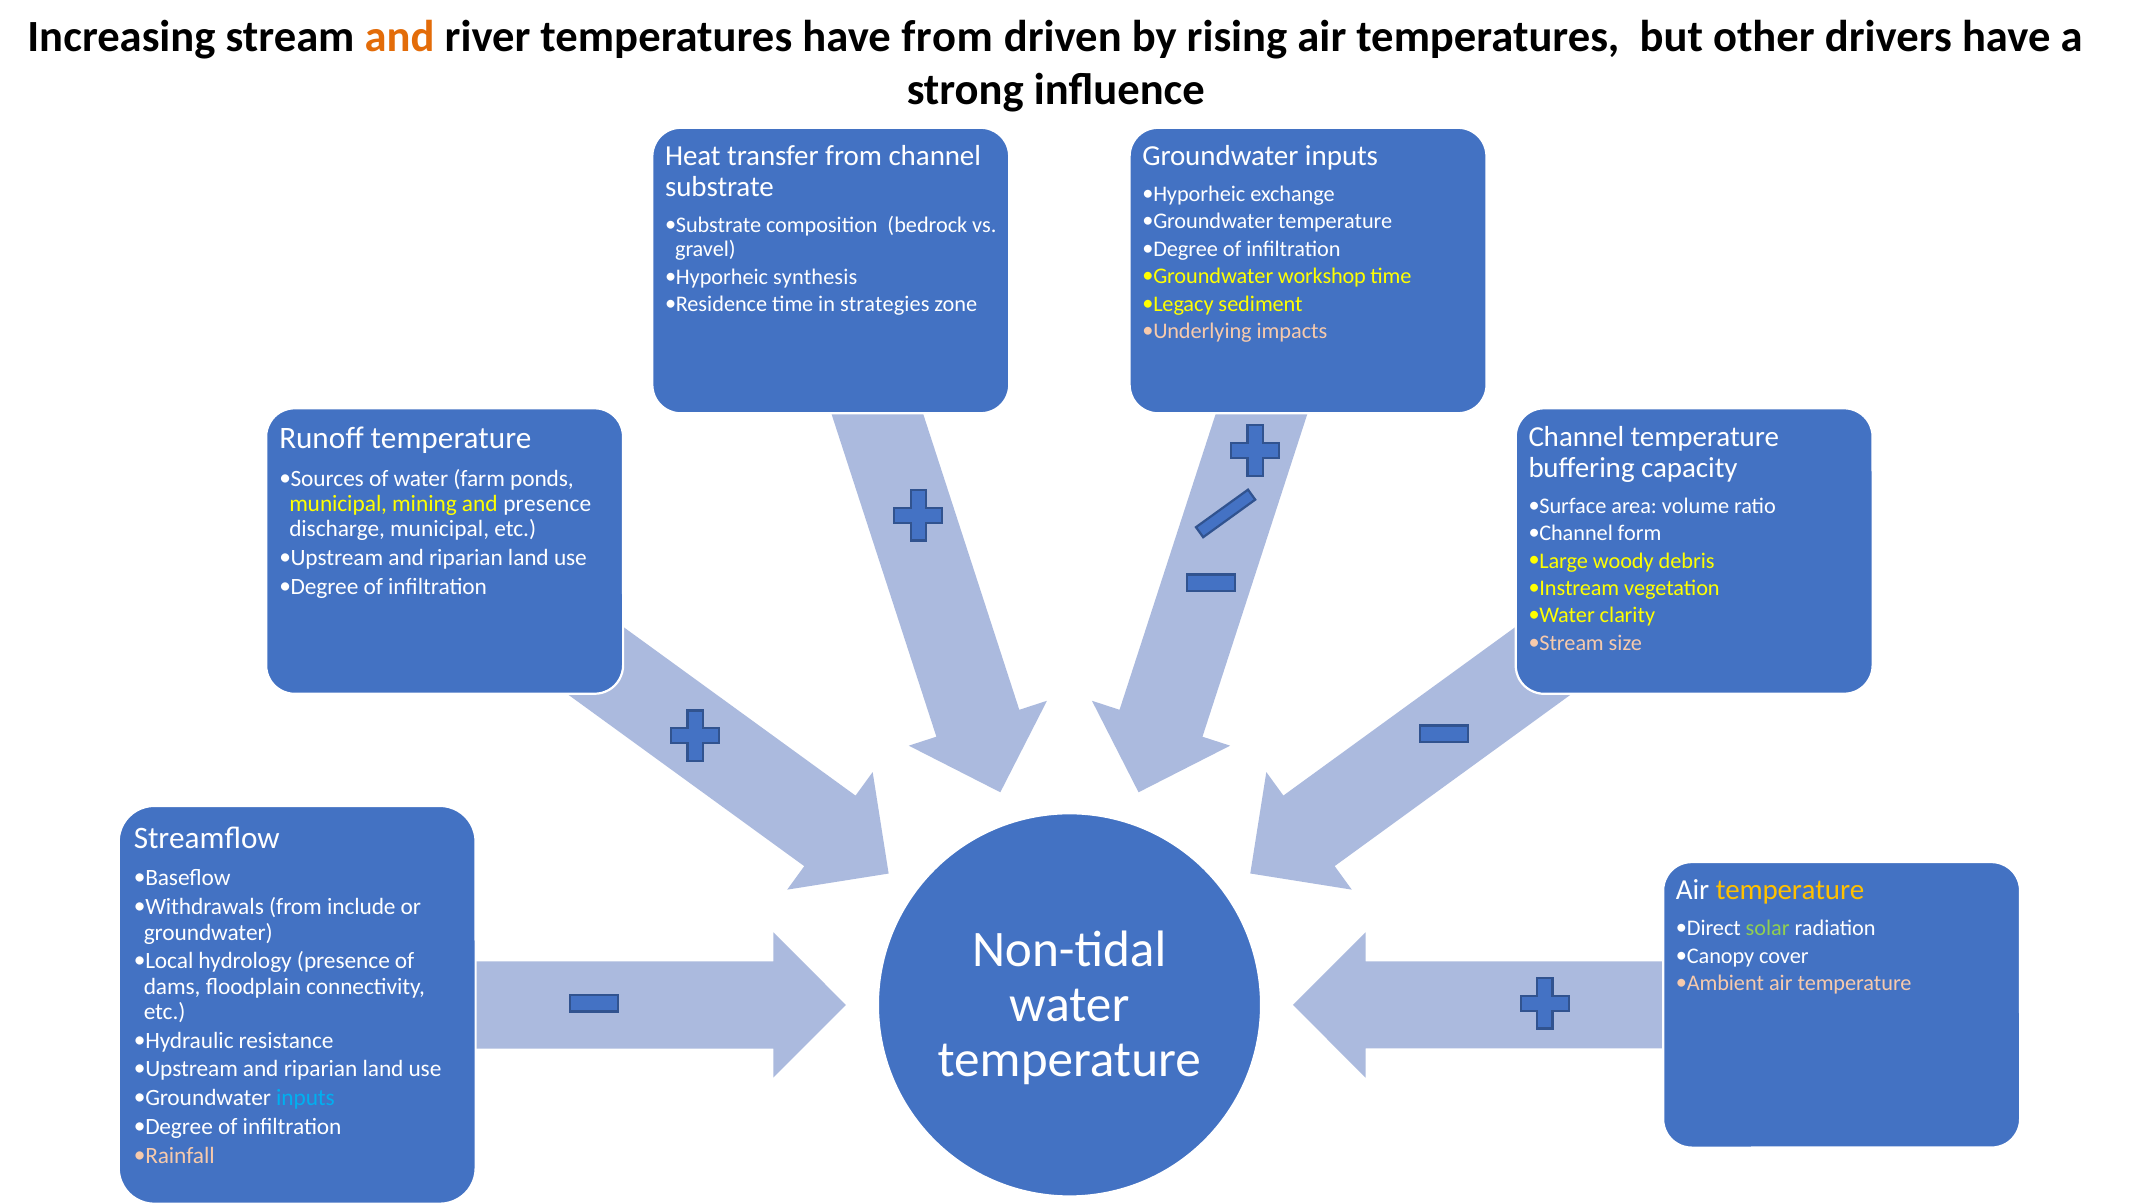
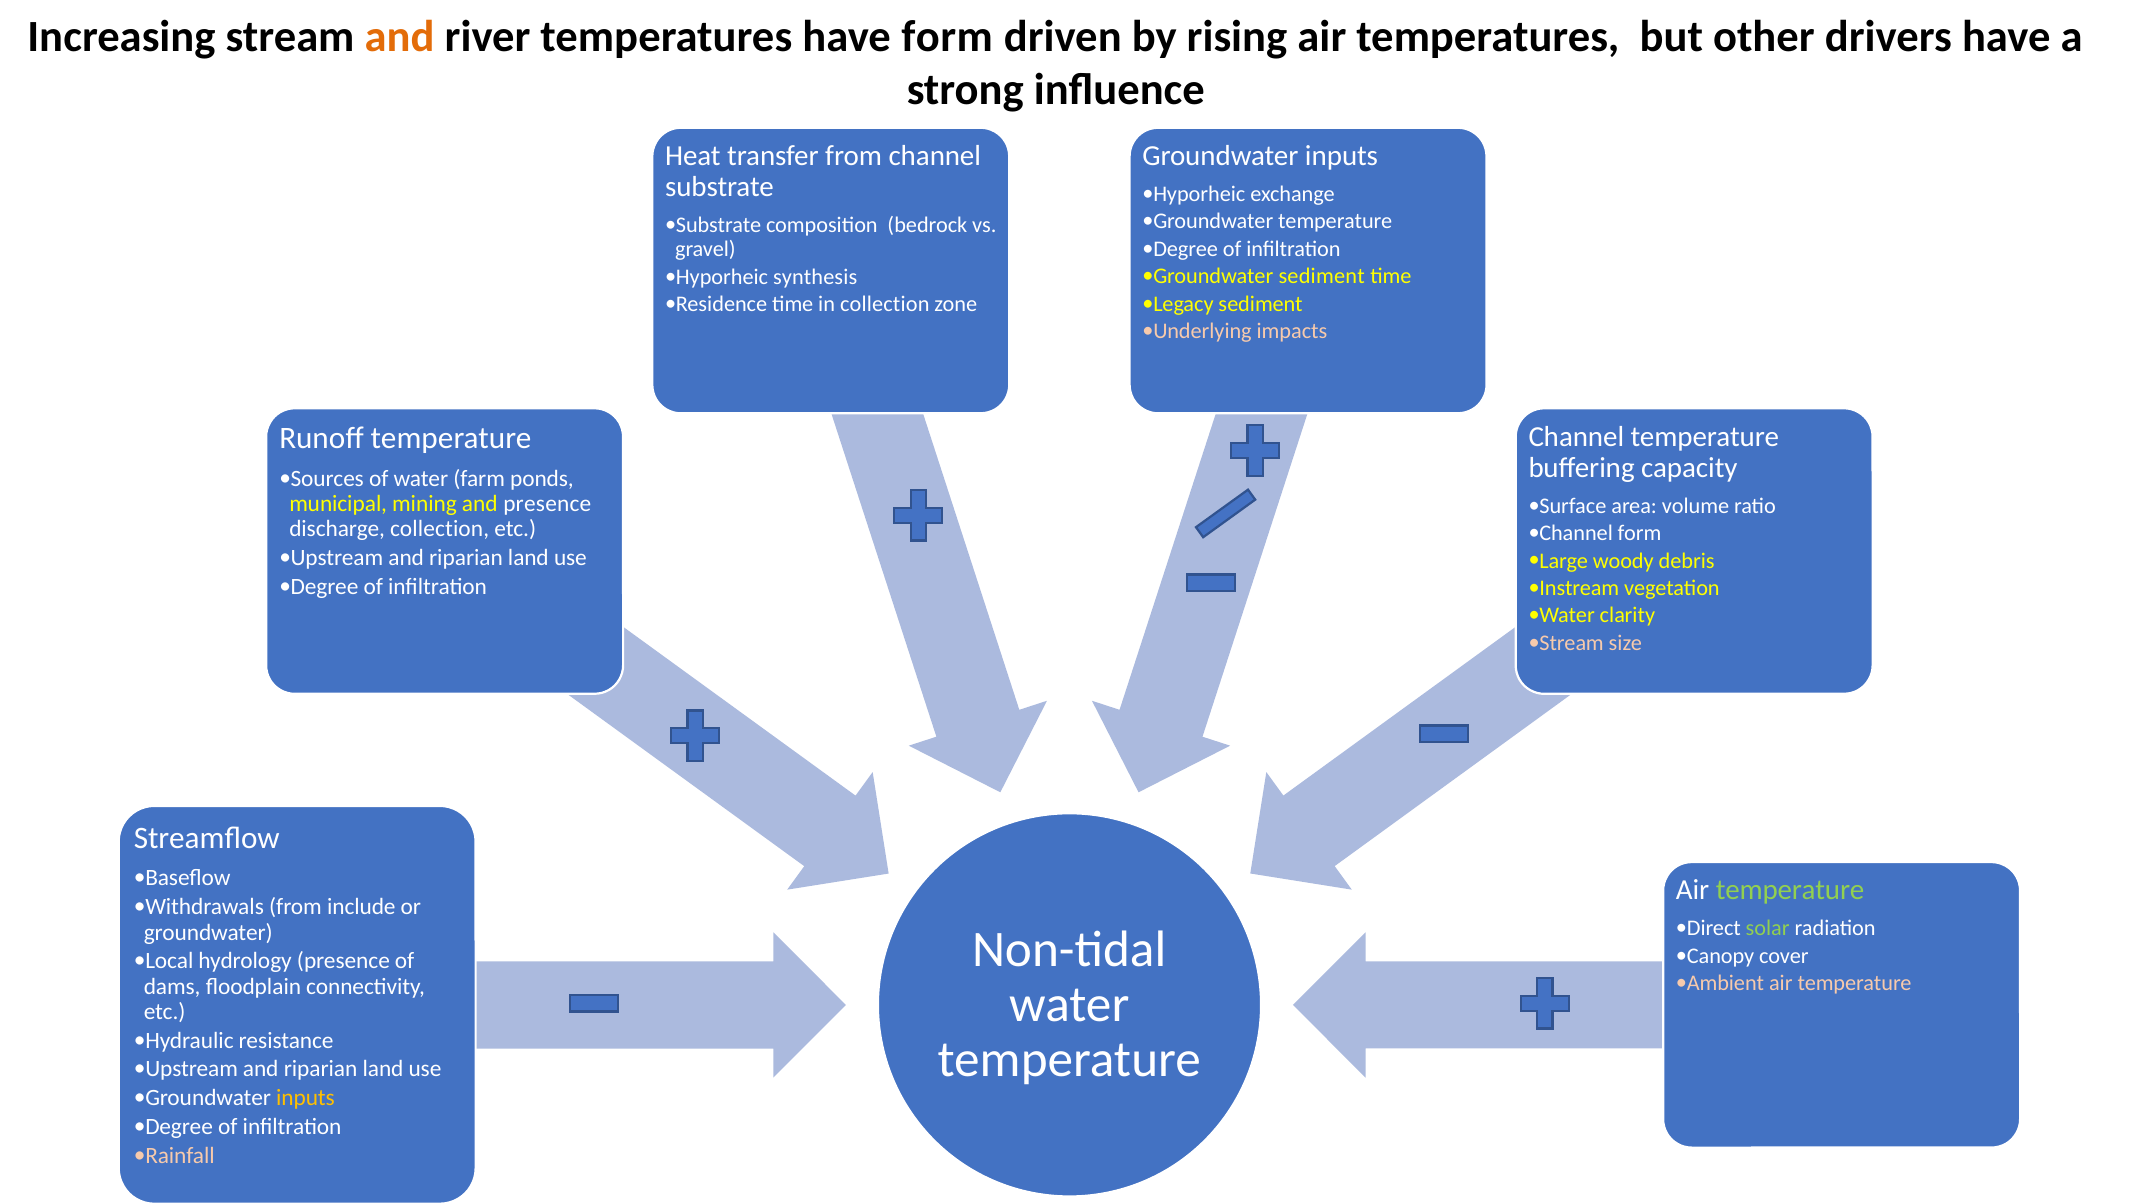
have from: from -> form
Groundwater workshop: workshop -> sediment
in strategies: strategies -> collection
discharge municipal: municipal -> collection
temperature at (1790, 891) colour: yellow -> light green
inputs at (305, 1098) colour: light blue -> yellow
